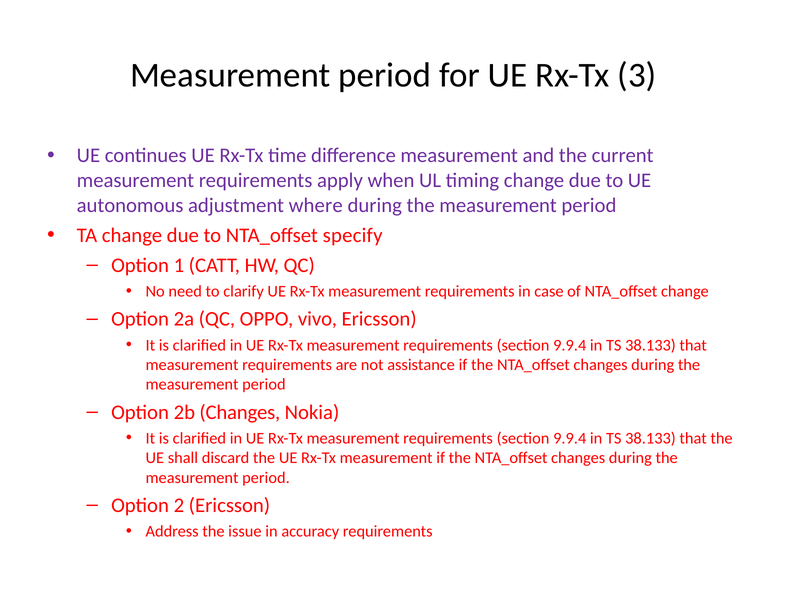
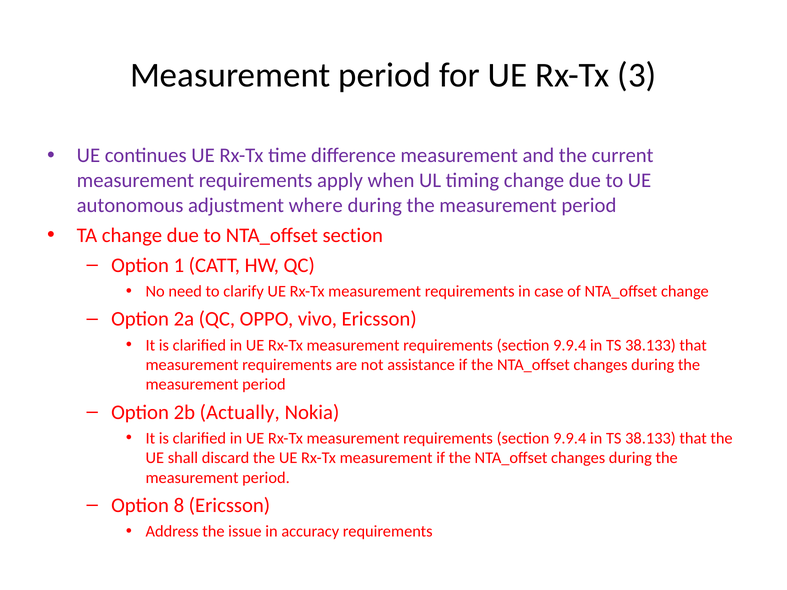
NTA_offset specify: specify -> section
2b Changes: Changes -> Actually
2: 2 -> 8
